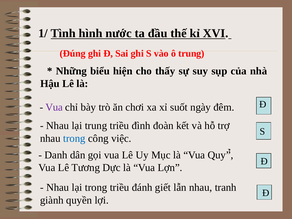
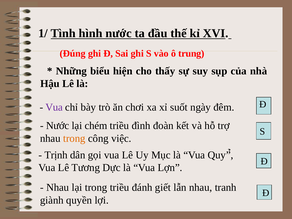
Nhau at (58, 126): Nhau -> Nước
lại trung: trung -> chém
trong at (74, 138) colour: blue -> orange
Danh: Danh -> Trịnh
